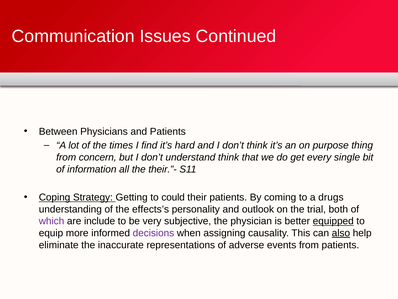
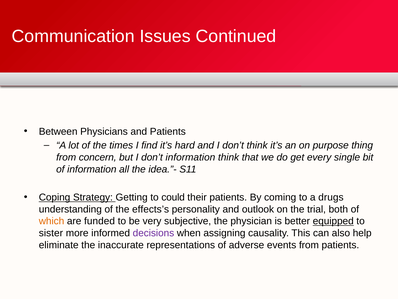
don’t understand: understand -> information
their.”-: their.”- -> idea.”-
which colour: purple -> orange
include: include -> funded
equip: equip -> sister
also underline: present -> none
